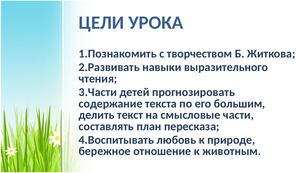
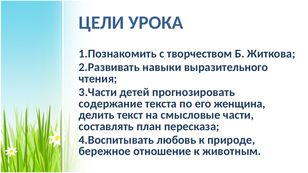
большим: большим -> женщина
